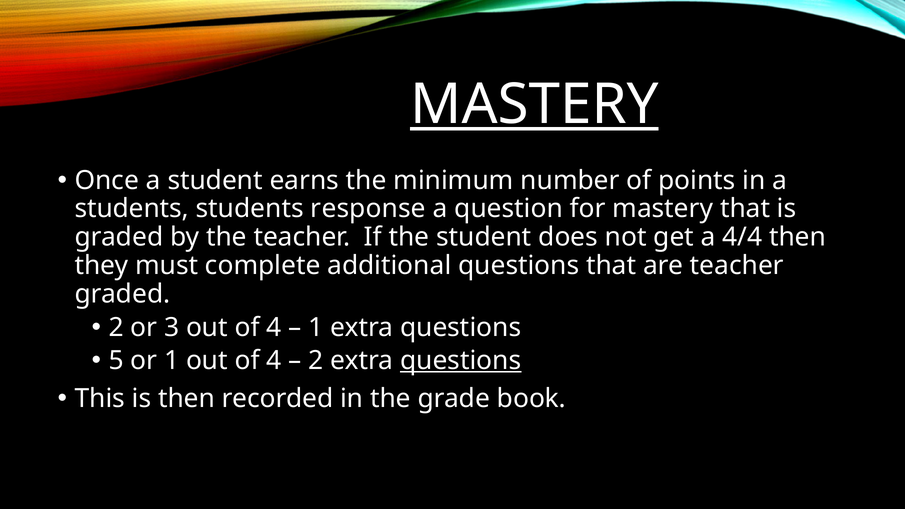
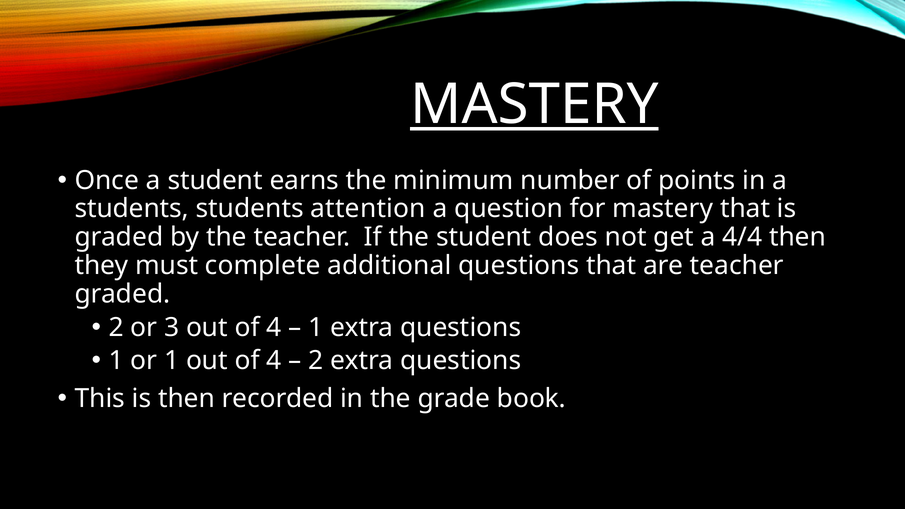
response: response -> attention
5 at (116, 361): 5 -> 1
questions at (461, 361) underline: present -> none
